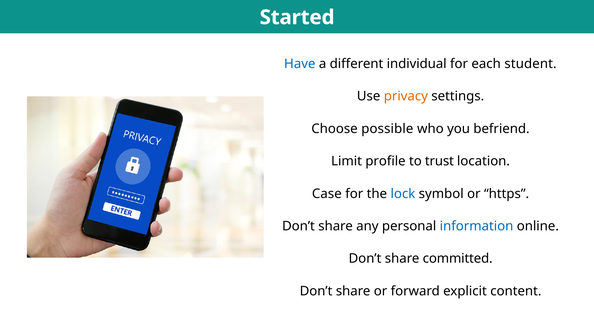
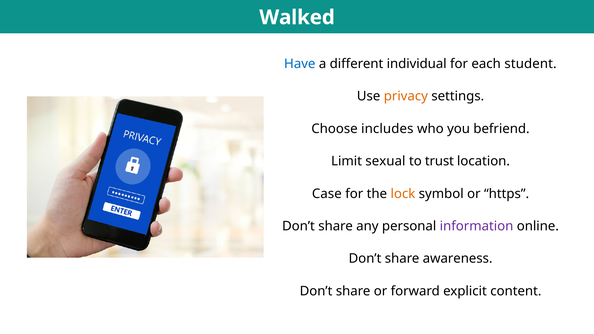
Started: Started -> Walked
possible: possible -> includes
profile: profile -> sexual
lock colour: blue -> orange
information colour: blue -> purple
committed: committed -> awareness
